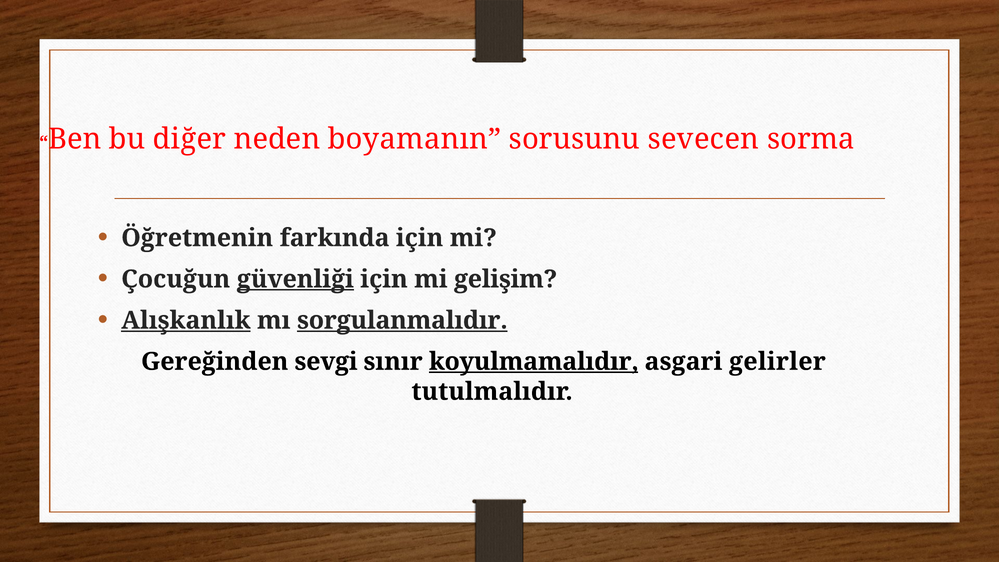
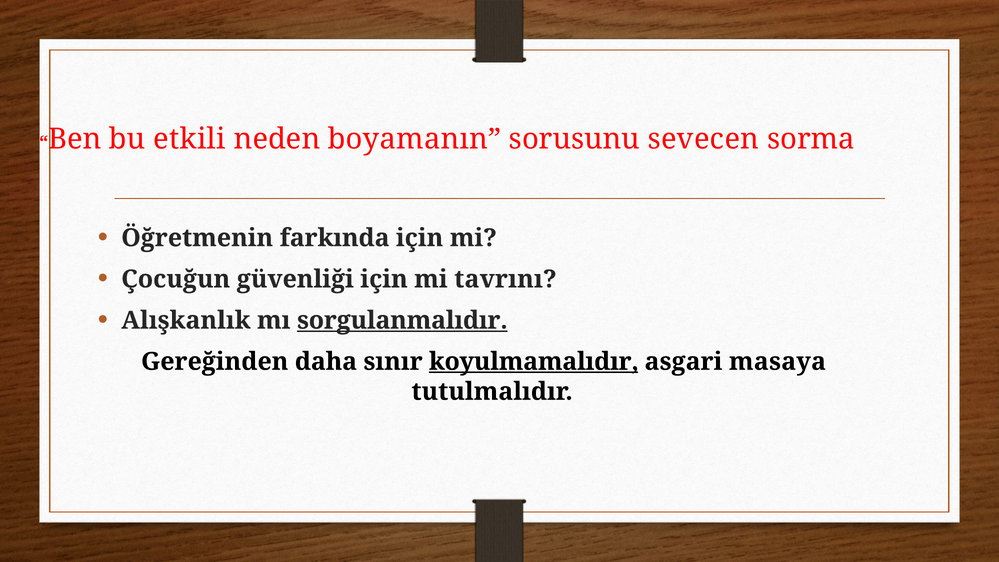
diğer: diğer -> etkili
güvenliği underline: present -> none
gelişim: gelişim -> tavrını
Alışkanlık underline: present -> none
sevgi: sevgi -> daha
gelirler: gelirler -> masaya
